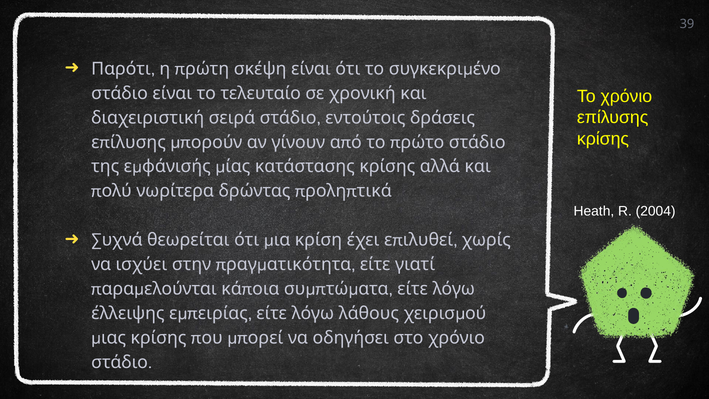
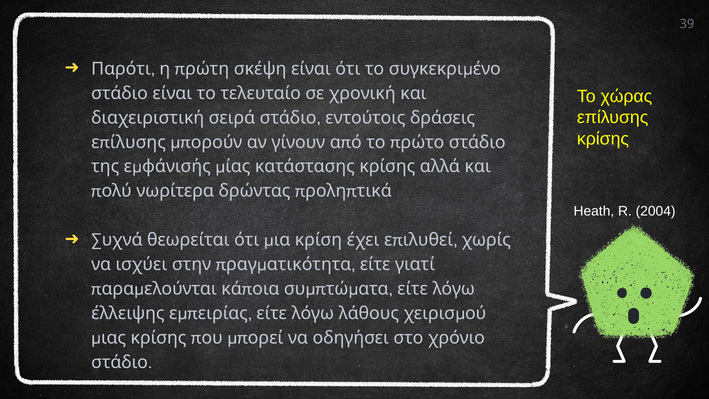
Το χρόνιο: χρόνιο -> χώρας
